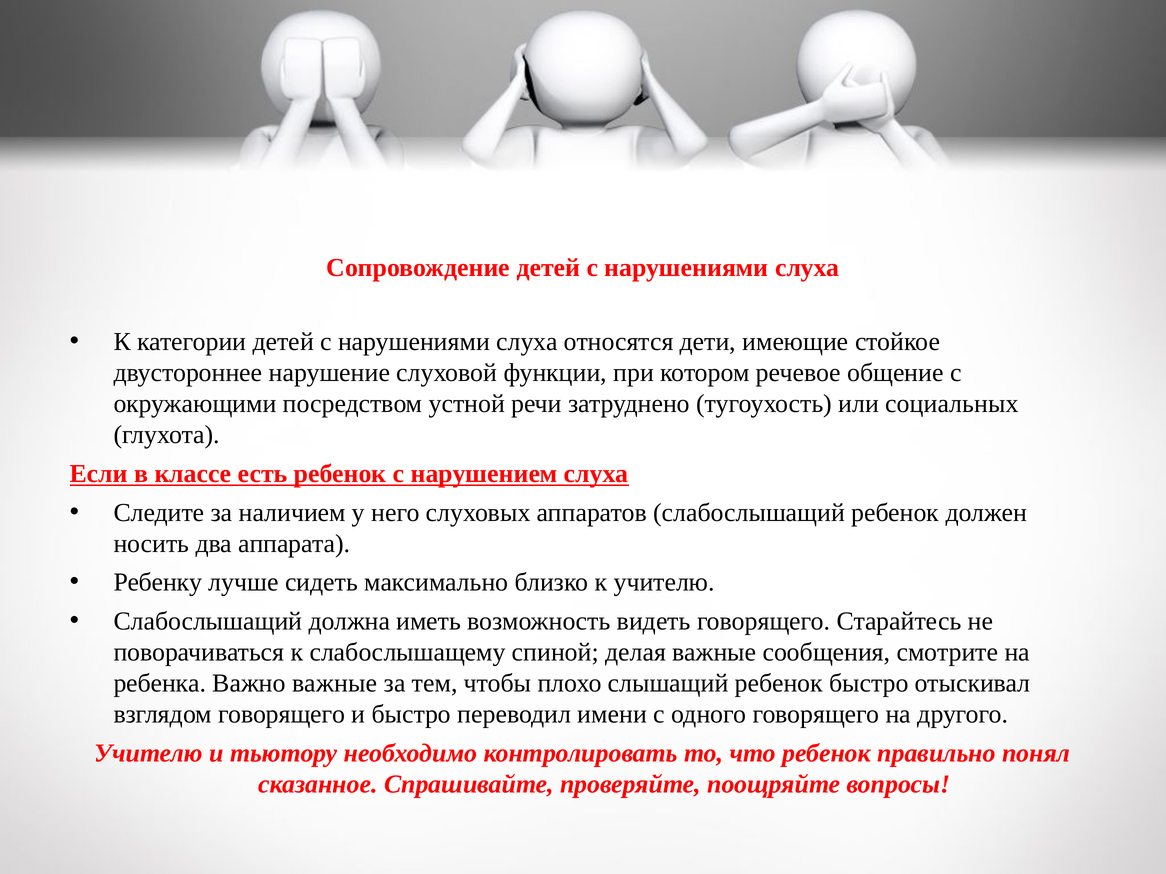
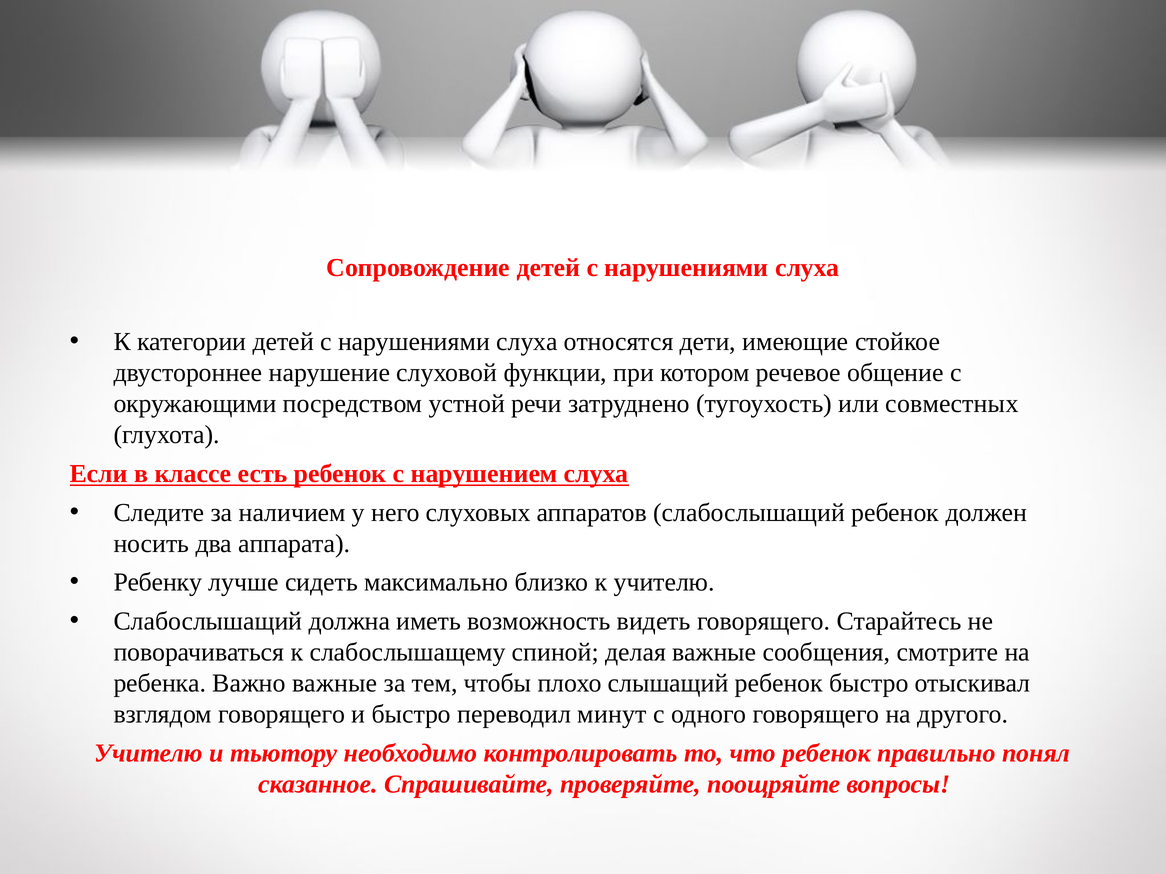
социальных: социальных -> совместных
имени: имени -> минут
